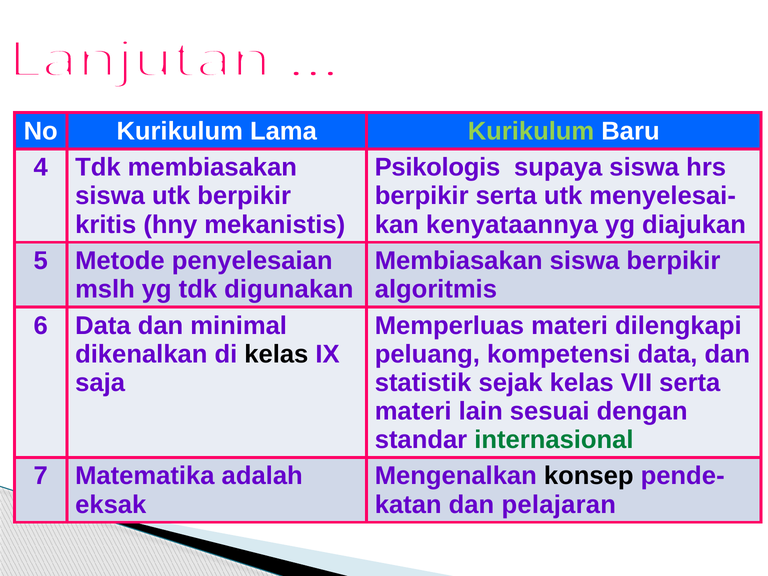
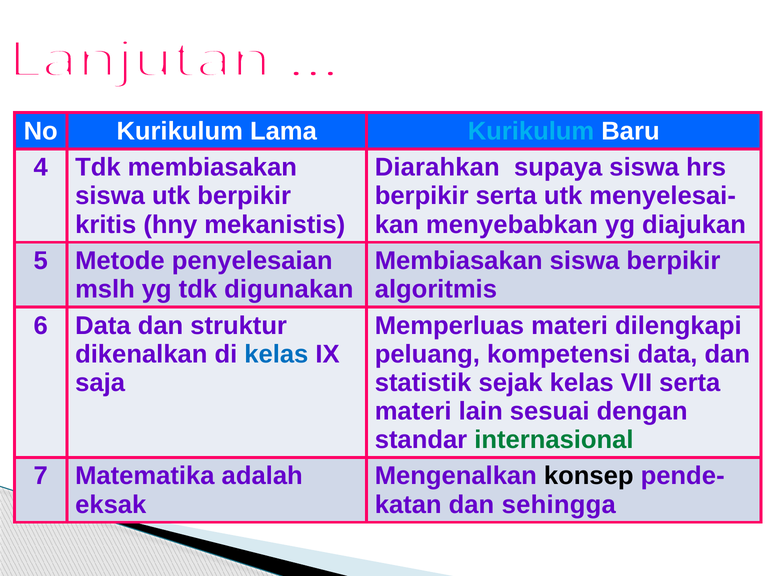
Kurikulum at (531, 131) colour: light green -> light blue
Psikologis: Psikologis -> Diarahkan
kenyataannya: kenyataannya -> menyebabkan
minimal: minimal -> struktur
kelas at (276, 354) colour: black -> blue
pelajaran: pelajaran -> sehingga
